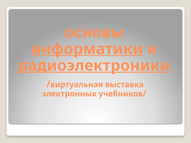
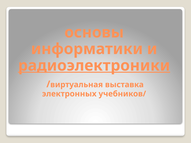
информатики underline: present -> none
